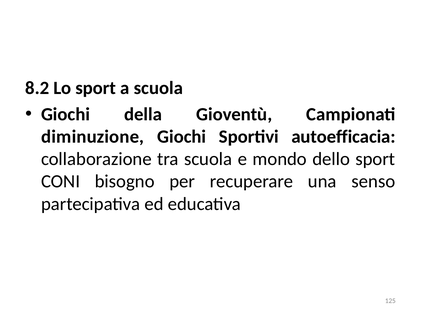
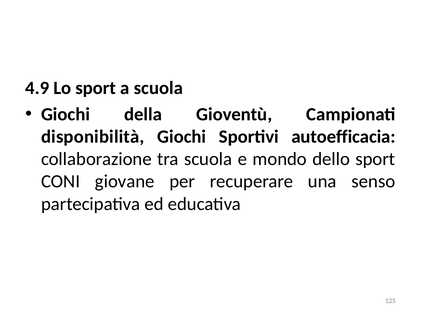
8.2: 8.2 -> 4.9
diminuzione: diminuzione -> disponibilità
bisogno: bisogno -> giovane
